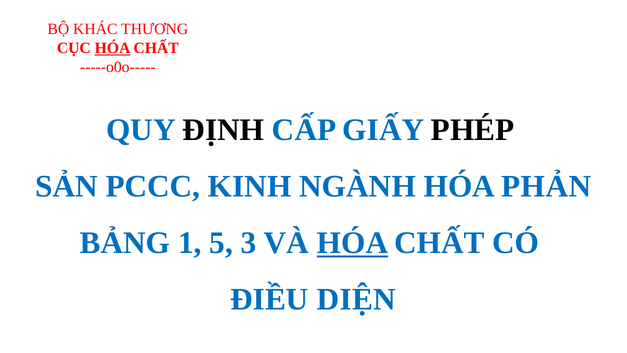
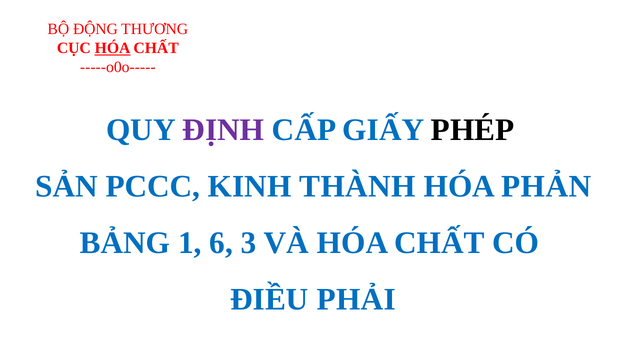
KHÁC: KHÁC -> ĐỘNG
ĐỊNH colour: black -> purple
NGÀNH: NGÀNH -> THÀNH
5: 5 -> 6
HÓA at (353, 243) underline: present -> none
DIỆN: DIỆN -> PHẢI
